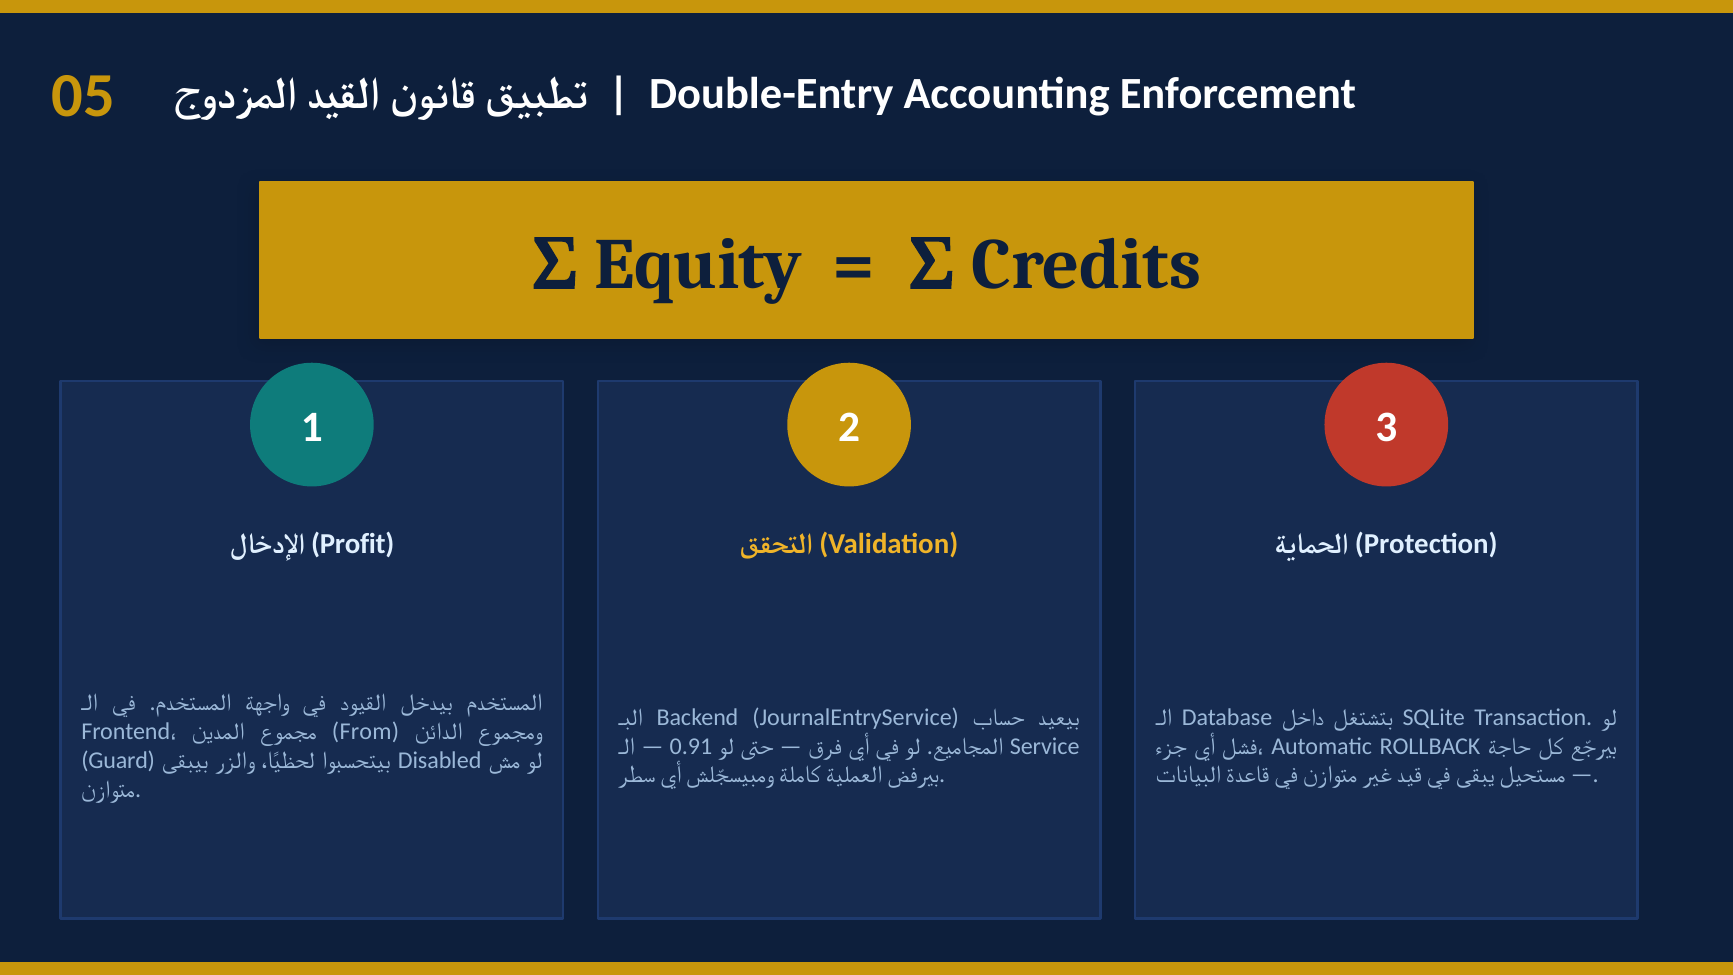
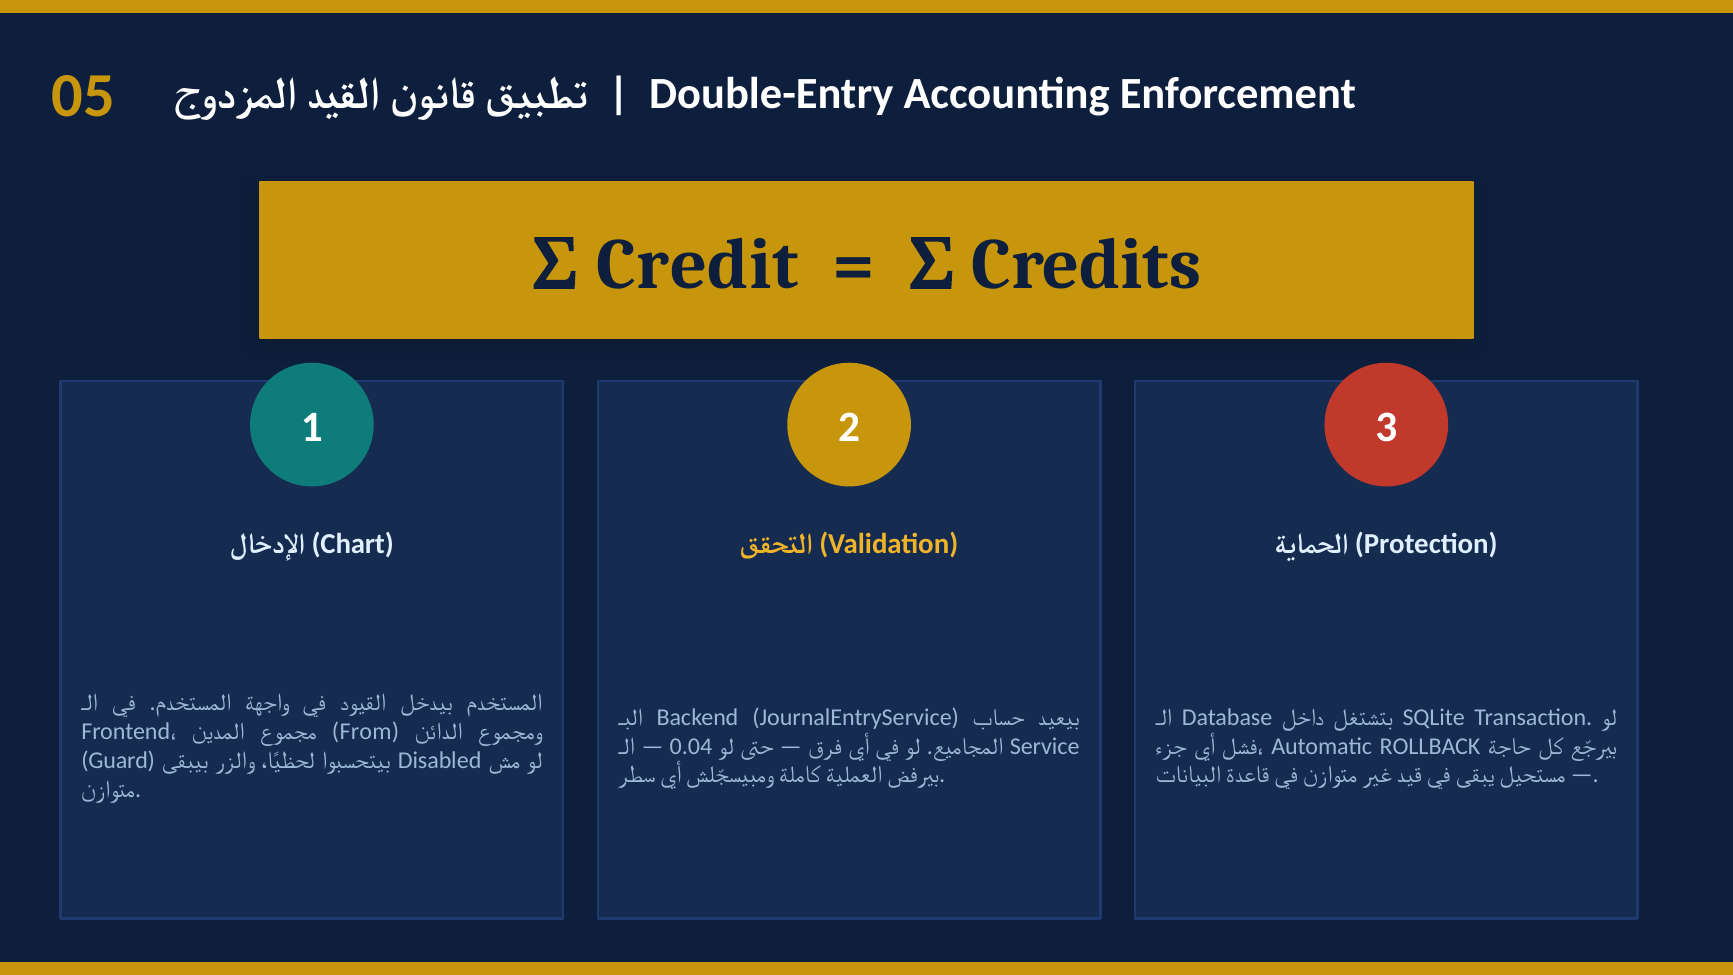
Equity: Equity -> Credit
Profit: Profit -> Chart
0.91: 0.91 -> 0.04
